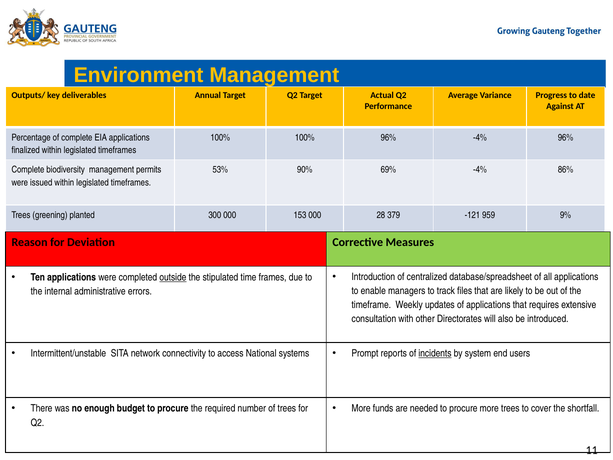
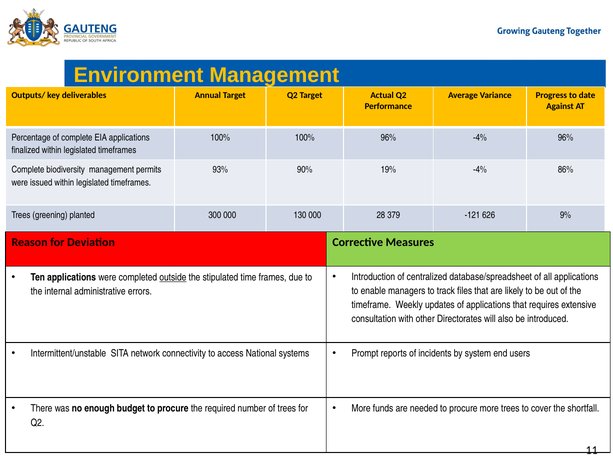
53%: 53% -> 93%
69%: 69% -> 19%
153: 153 -> 130
959: 959 -> 626
incidents underline: present -> none
